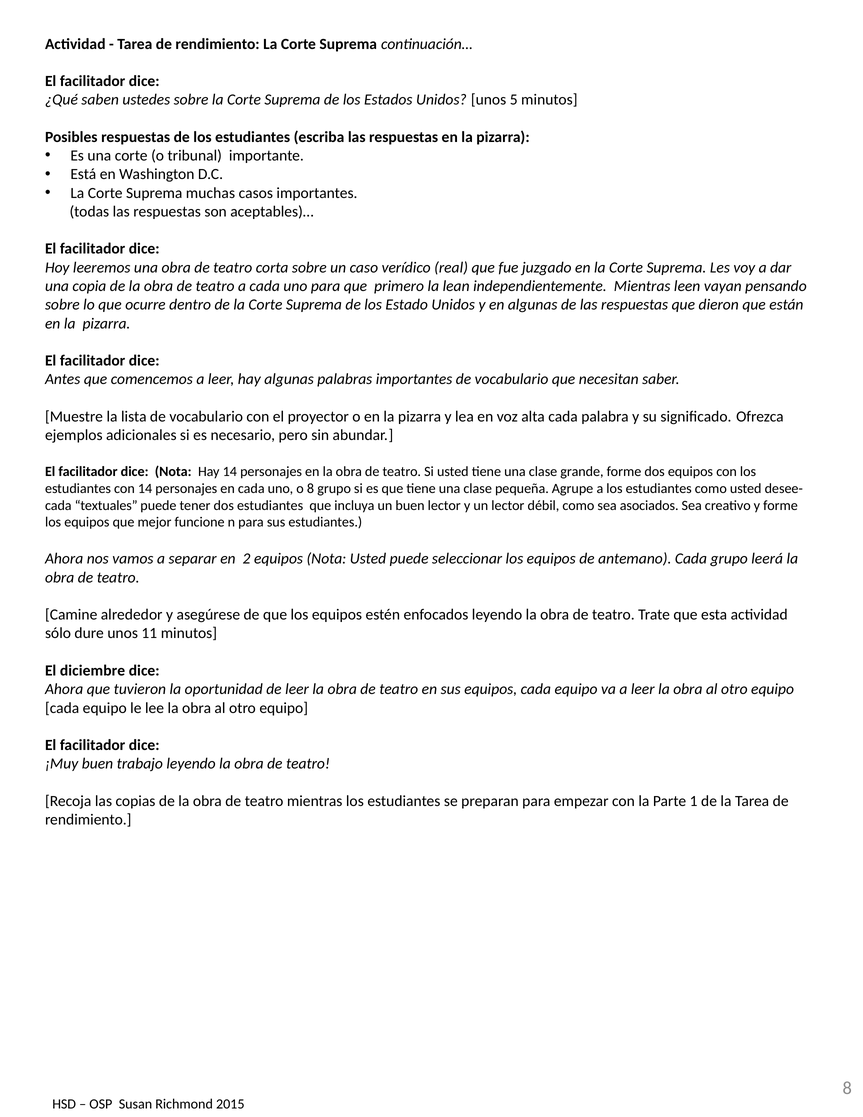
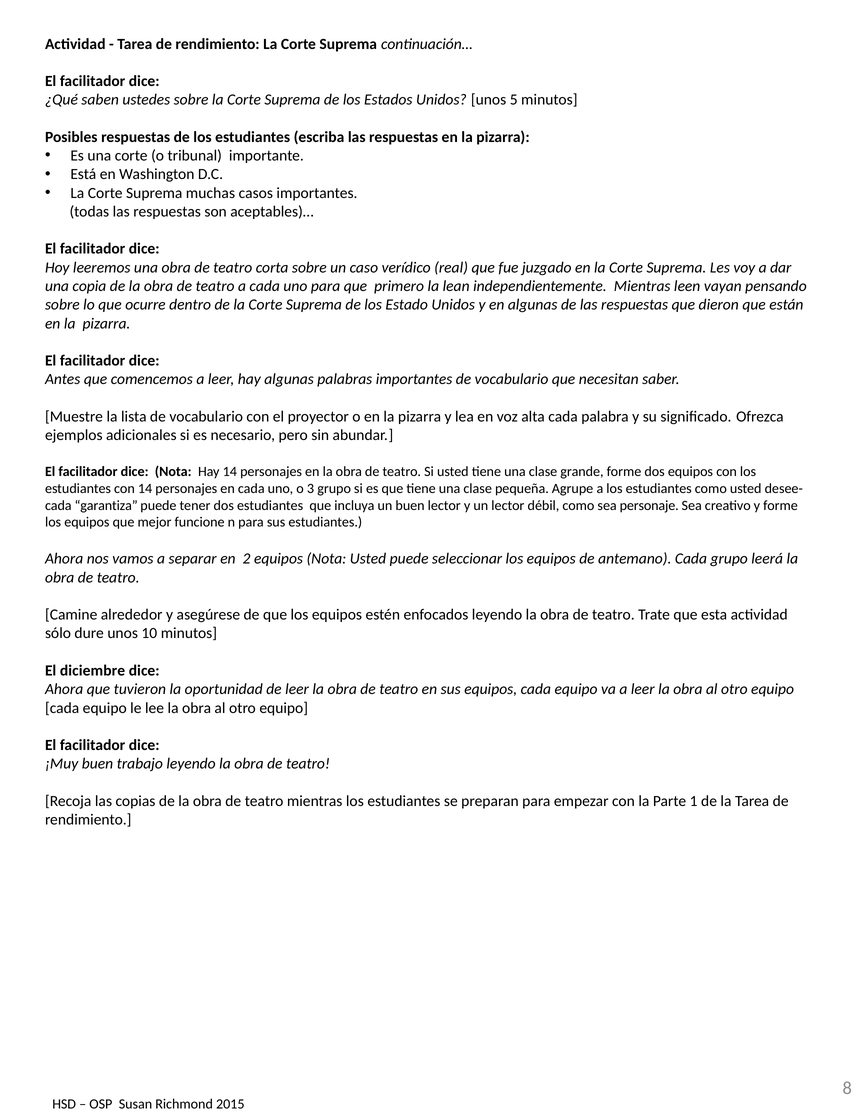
o 8: 8 -> 3
textuales: textuales -> garantiza
asociados: asociados -> personaje
11: 11 -> 10
